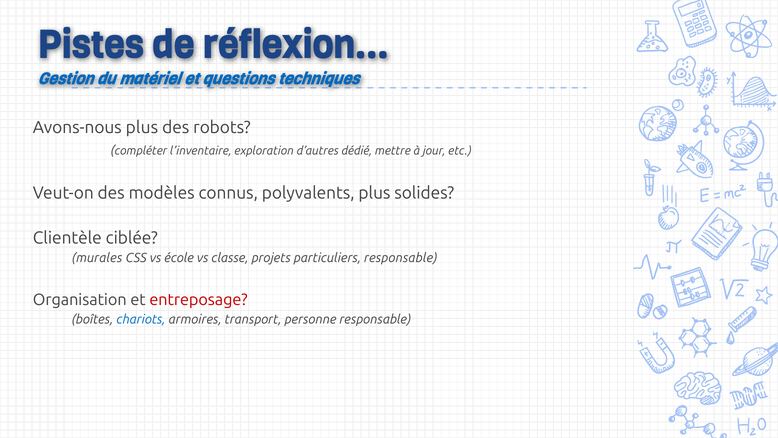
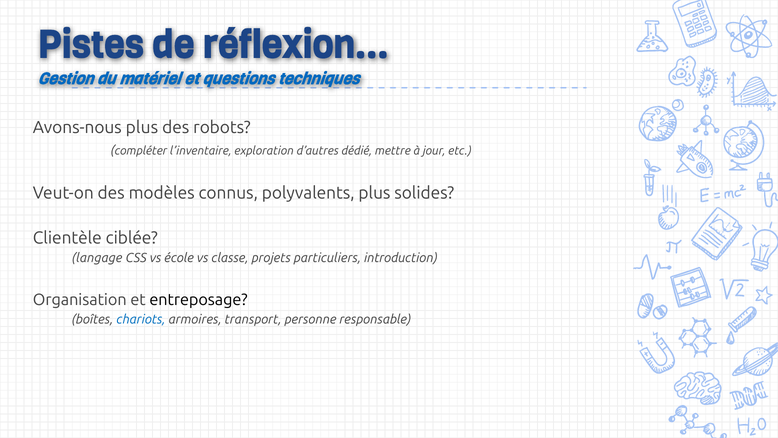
murales: murales -> langage
particuliers responsable: responsable -> introduction
entreposage colour: red -> black
